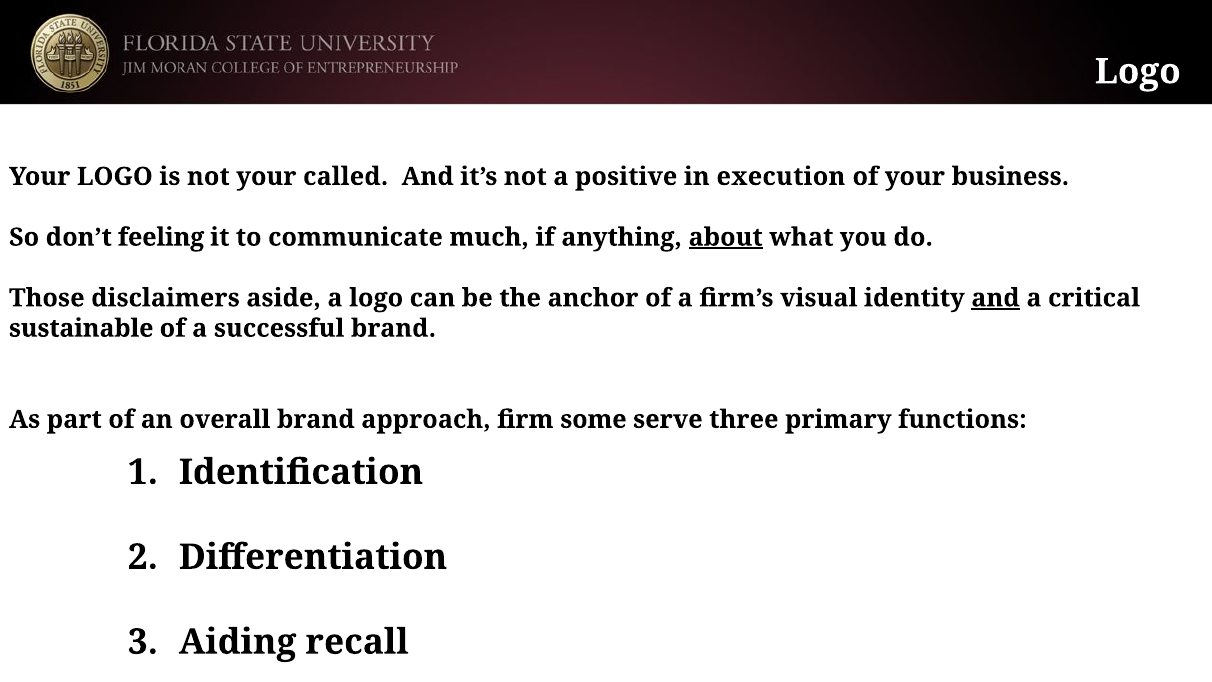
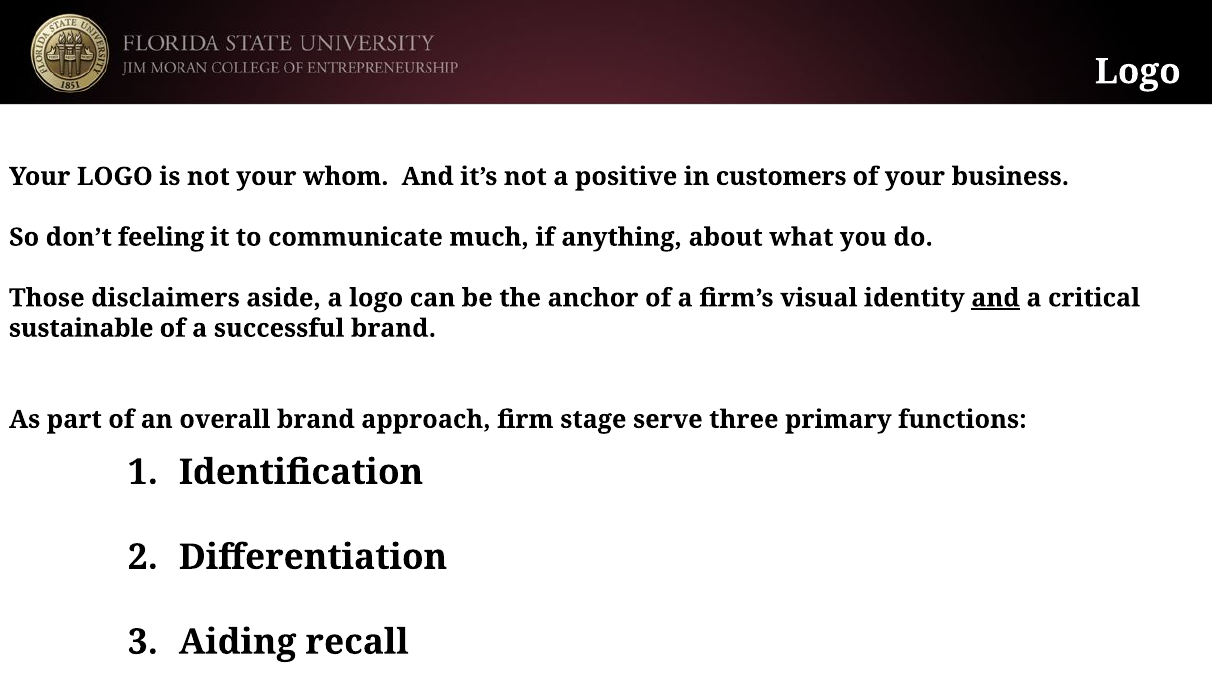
called: called -> whom
execution: execution -> customers
about underline: present -> none
some: some -> stage
